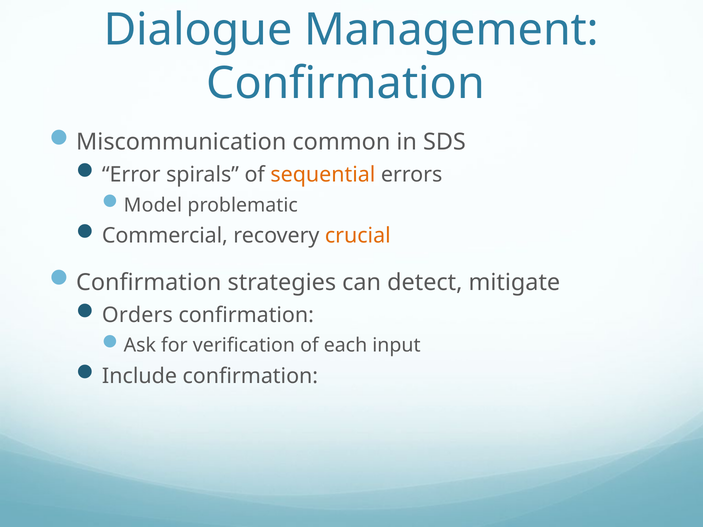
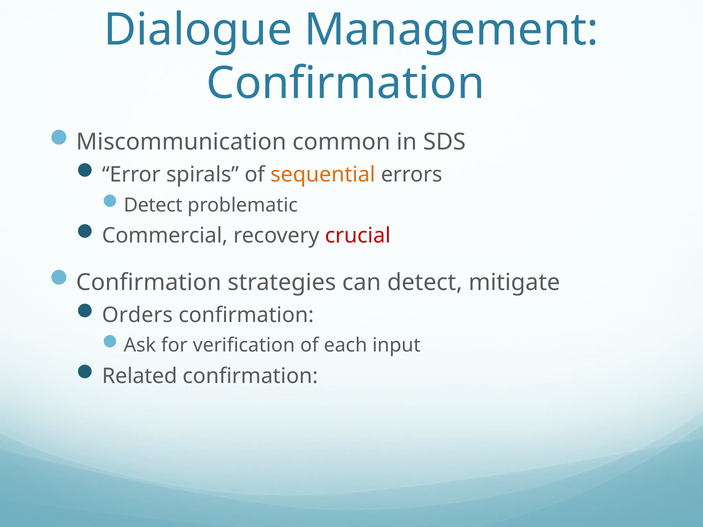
Model at (153, 205): Model -> Detect
crucial colour: orange -> red
Include: Include -> Related
